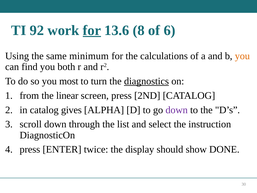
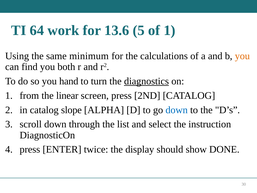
92: 92 -> 64
for at (92, 30) underline: present -> none
8: 8 -> 5
of 6: 6 -> 1
most: most -> hand
gives: gives -> slope
down at (177, 110) colour: purple -> blue
